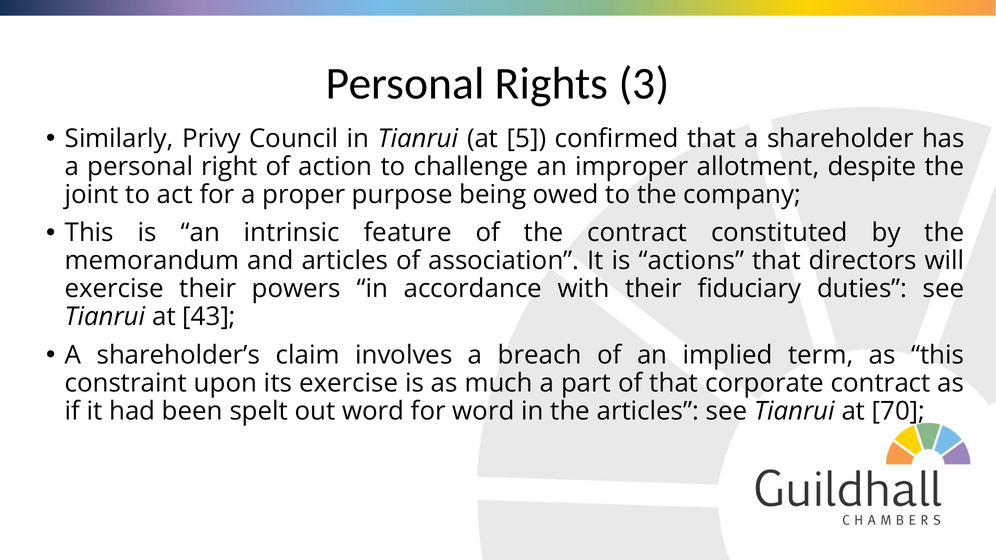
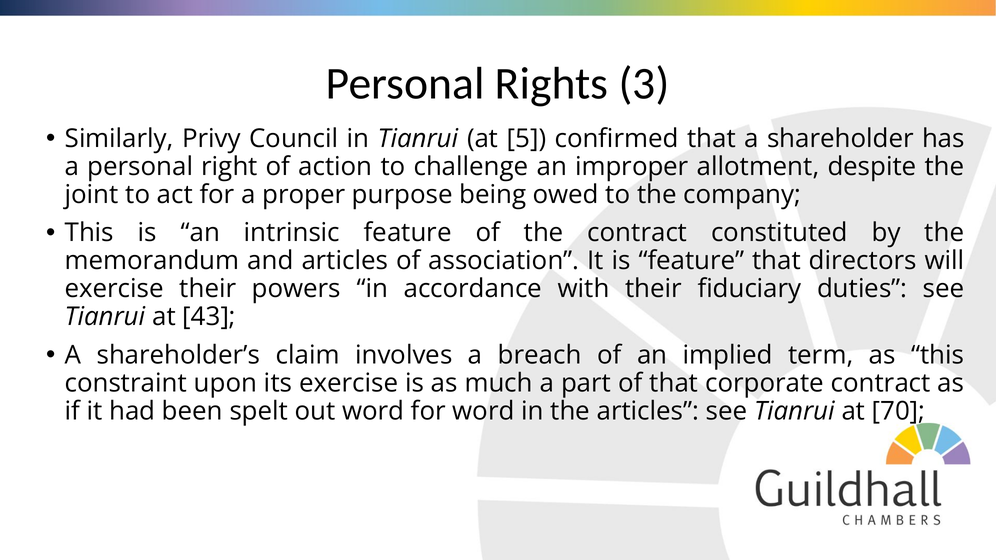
is actions: actions -> feature
